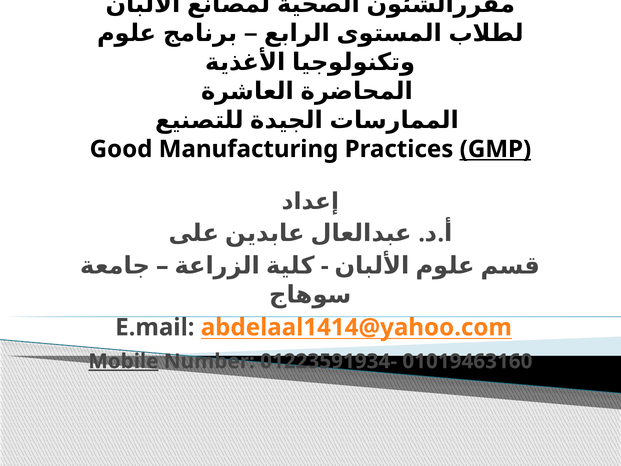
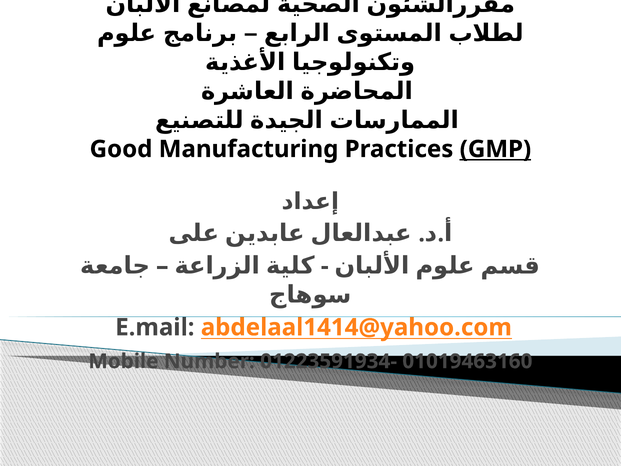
Mobile underline: present -> none
